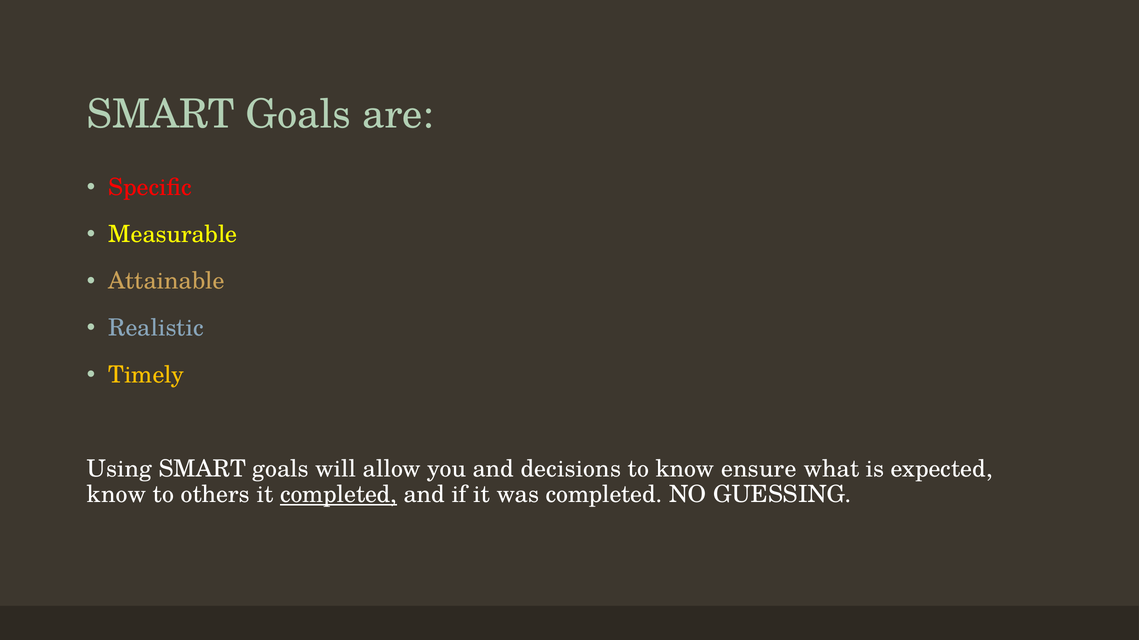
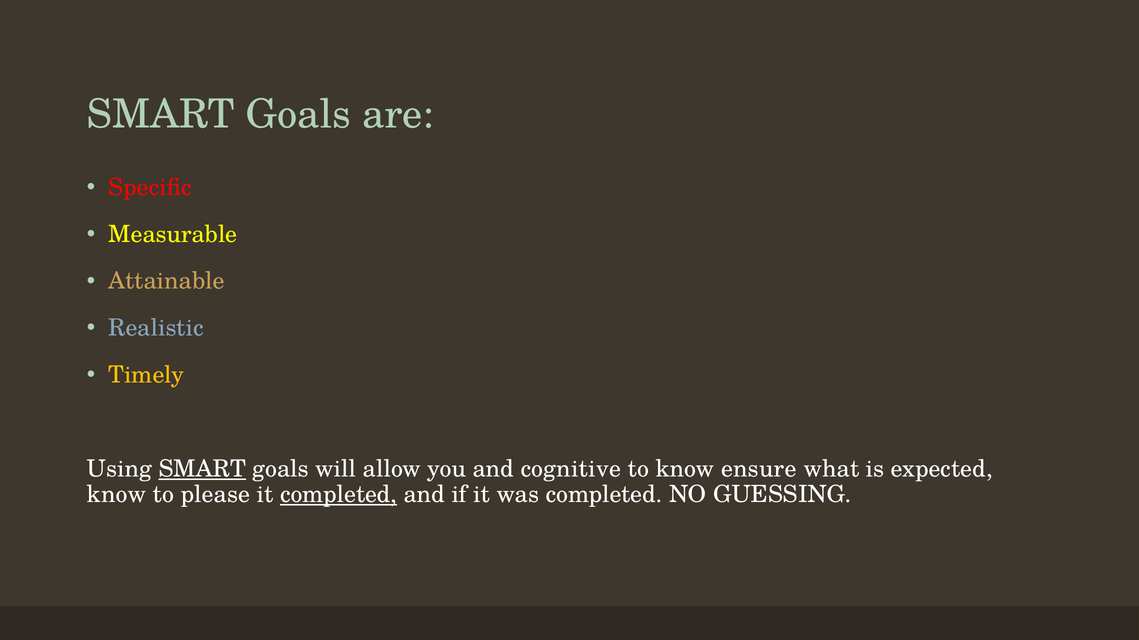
SMART at (202, 469) underline: none -> present
decisions: decisions -> cognitive
others: others -> please
